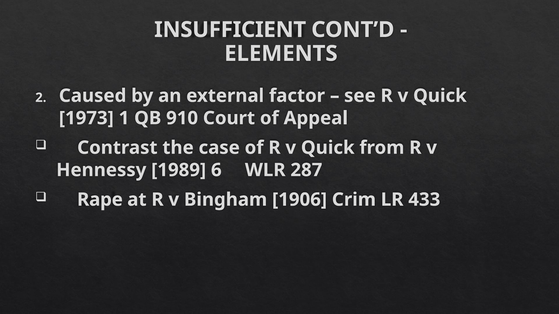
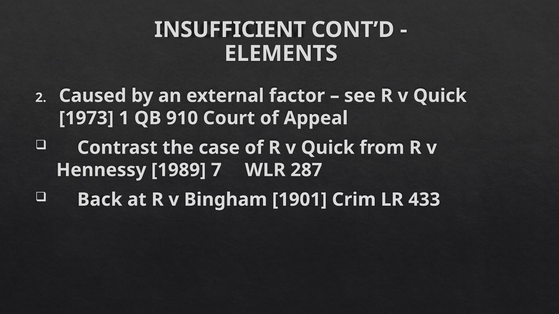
6: 6 -> 7
Rape: Rape -> Back
1906: 1906 -> 1901
